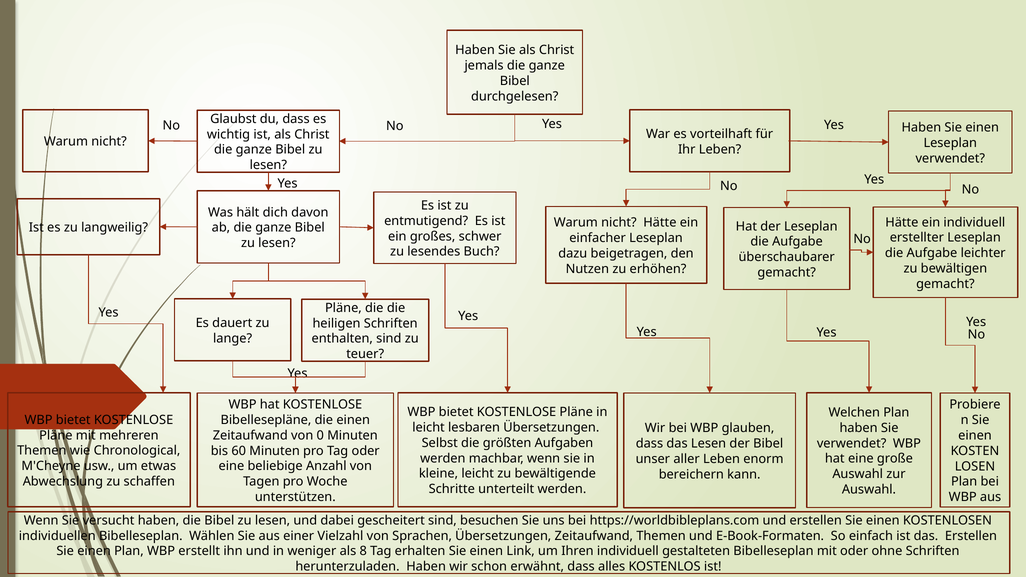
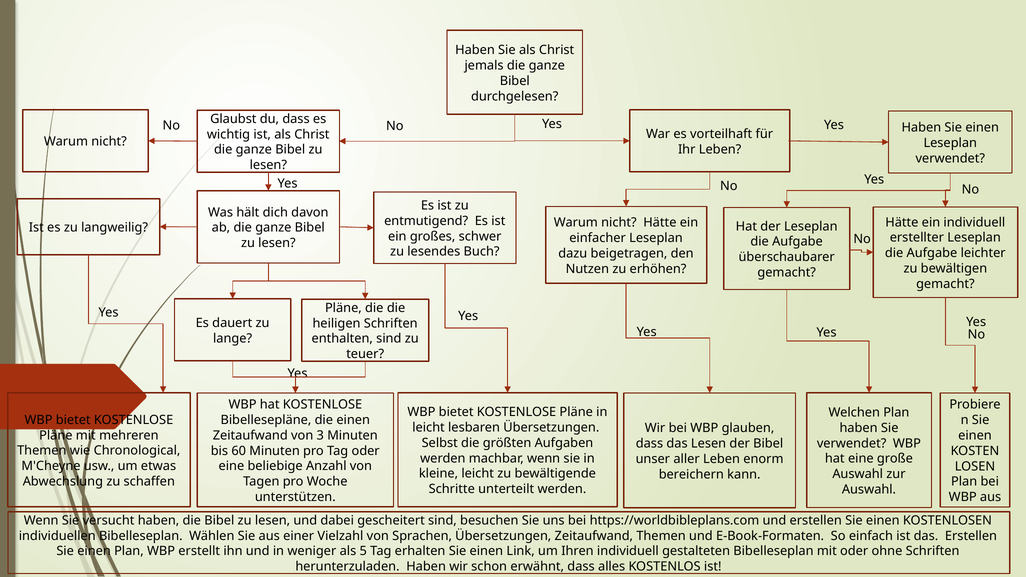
0: 0 -> 3
8: 8 -> 5
